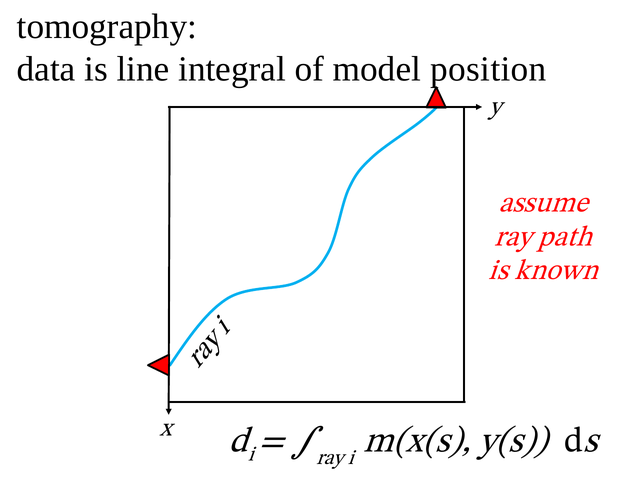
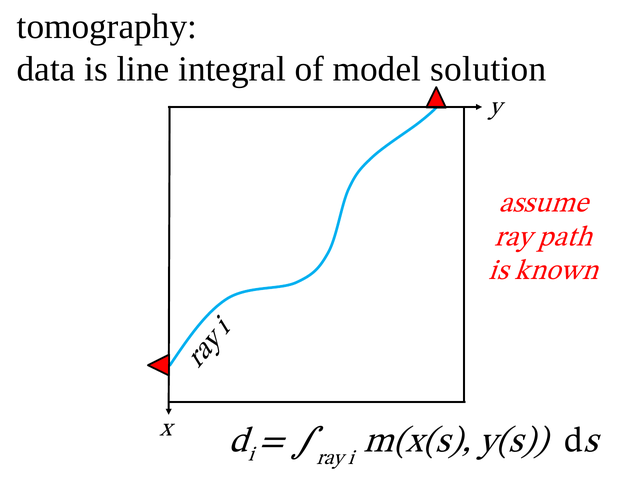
position: position -> solution
